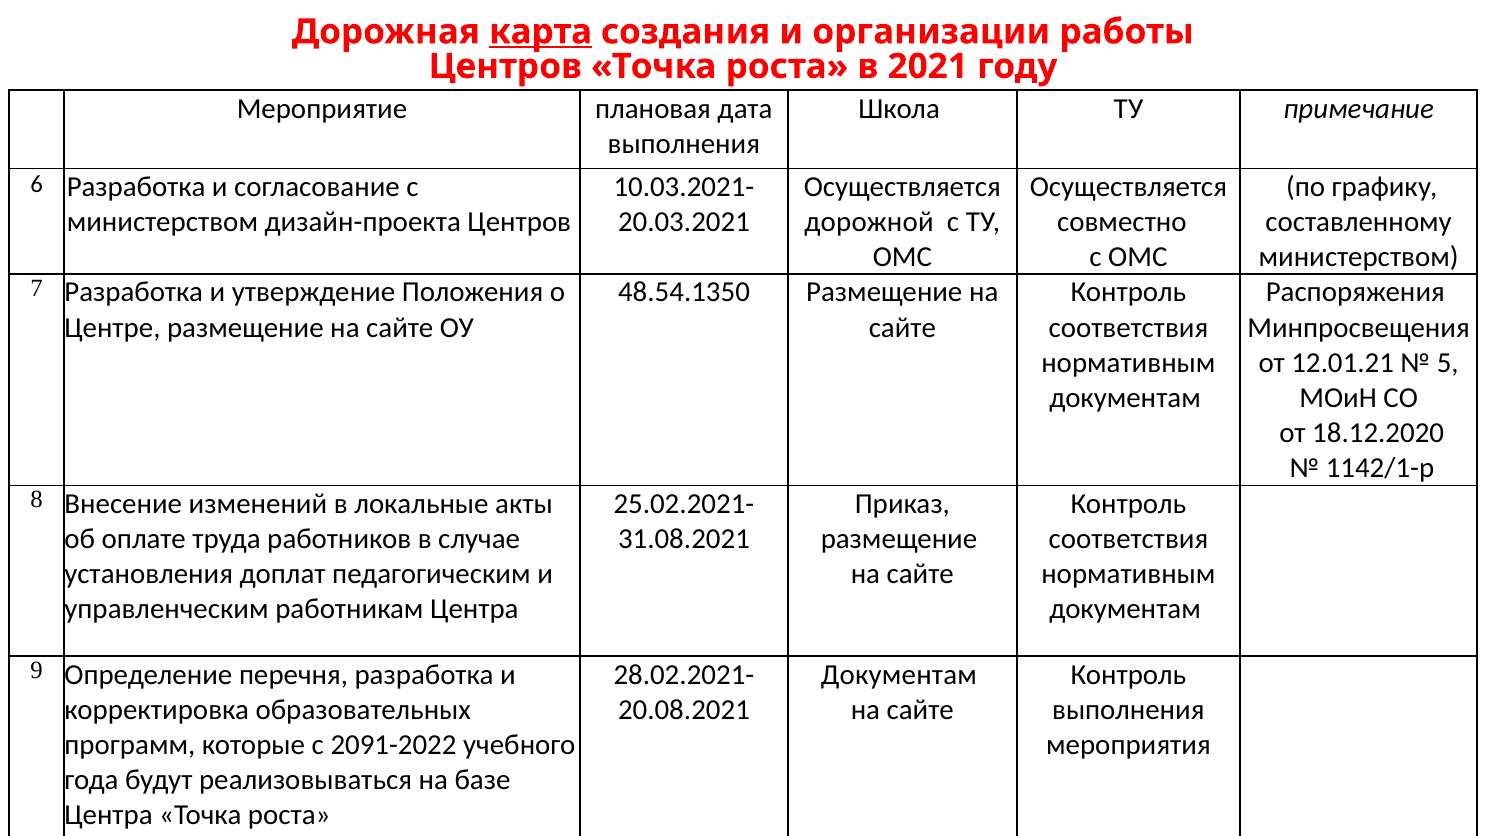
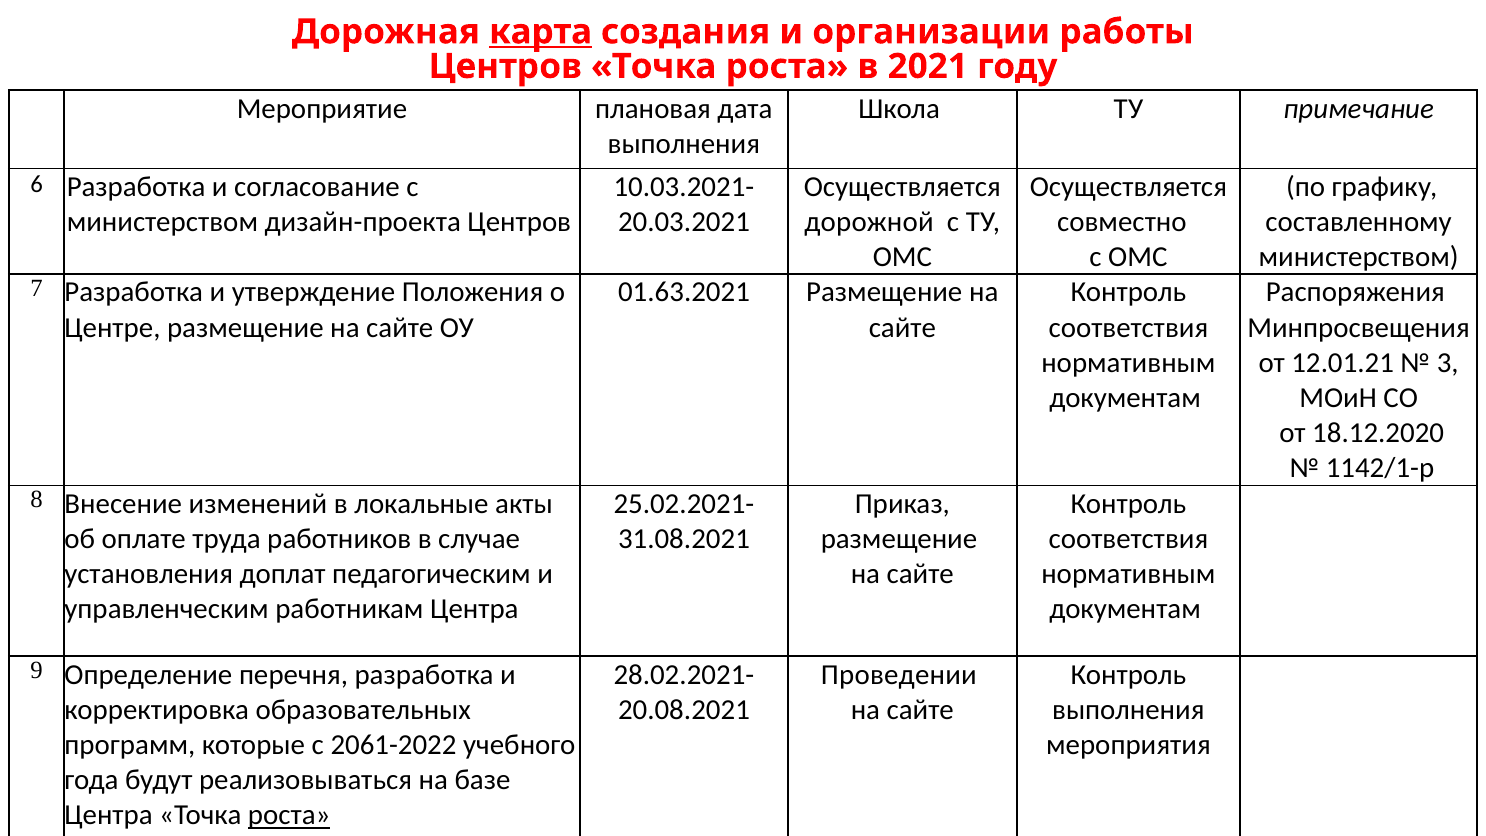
48.54.1350: 48.54.1350 -> 01.63.2021
5: 5 -> 3
Документам at (899, 674): Документам -> Проведении
2091-2022: 2091-2022 -> 2061-2022
роста at (289, 815) underline: none -> present
